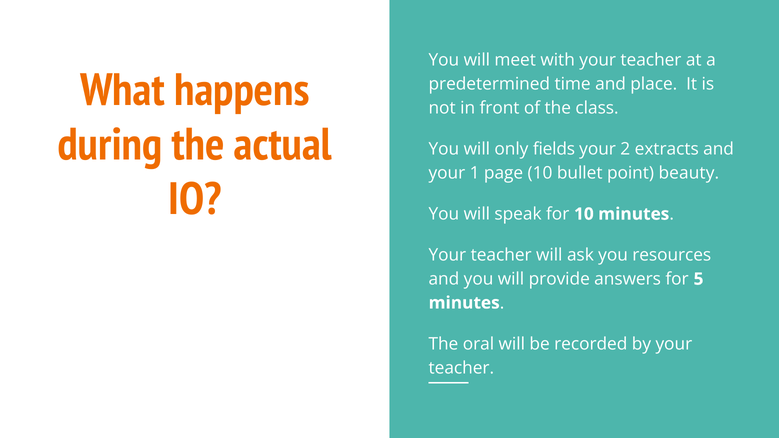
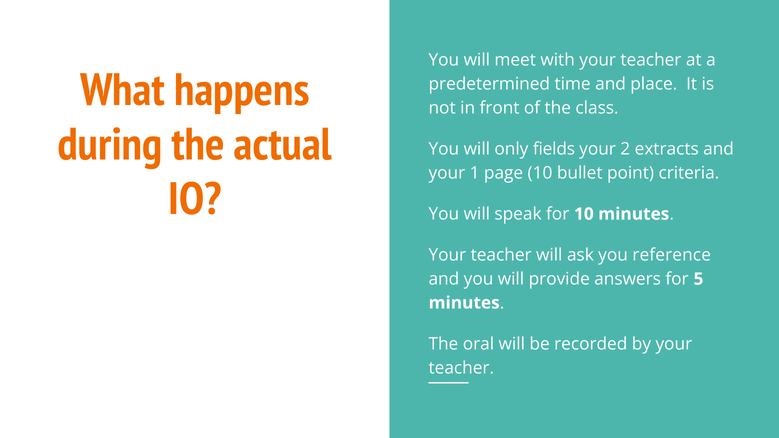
beauty: beauty -> criteria
resources: resources -> reference
